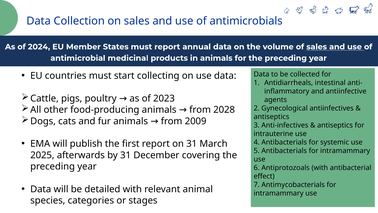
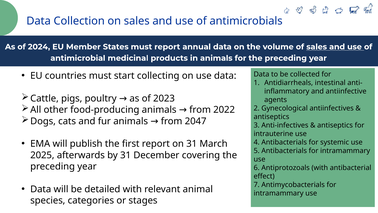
2028: 2028 -> 2022
2009: 2009 -> 2047
